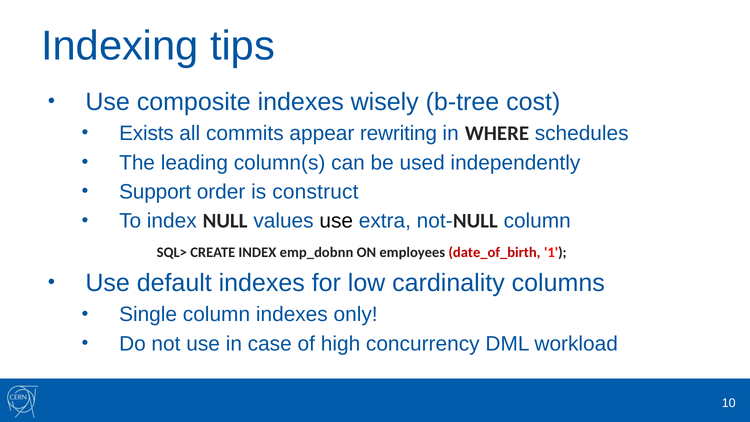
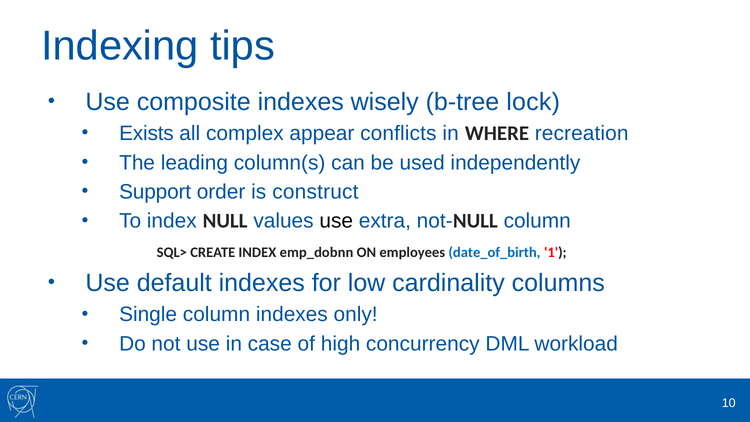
cost: cost -> lock
commits: commits -> complex
rewriting: rewriting -> conflicts
schedules: schedules -> recreation
date_of_birth colour: red -> blue
